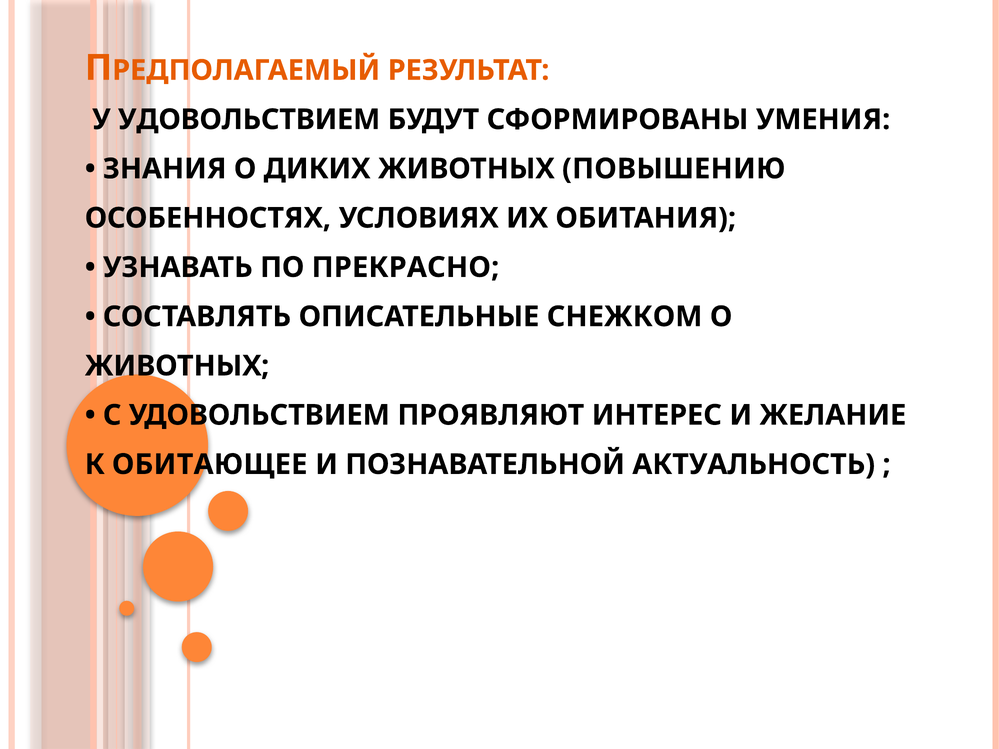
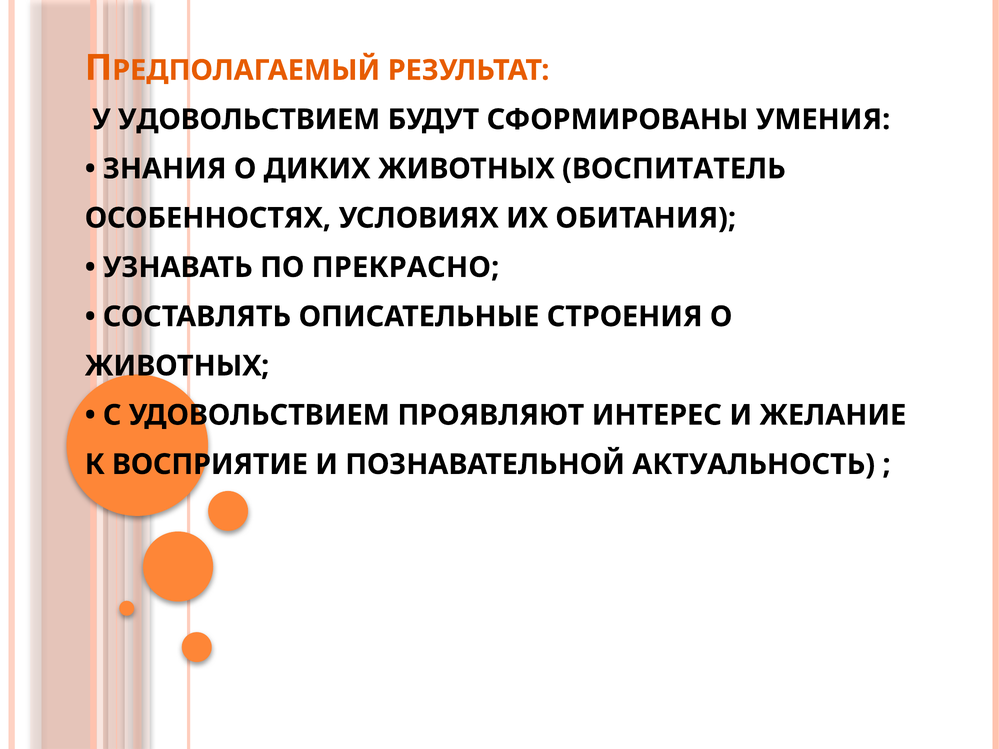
ПОВЫШЕНИЮ: ПОВЫШЕНИЮ -> ВОСПИТАТЕЛЬ
СНЕЖКОМ: СНЕЖКОМ -> СТРОЕНИЯ
ОБИТАЮЩЕЕ: ОБИТАЮЩЕЕ -> ВОСПРИЯТИЕ
